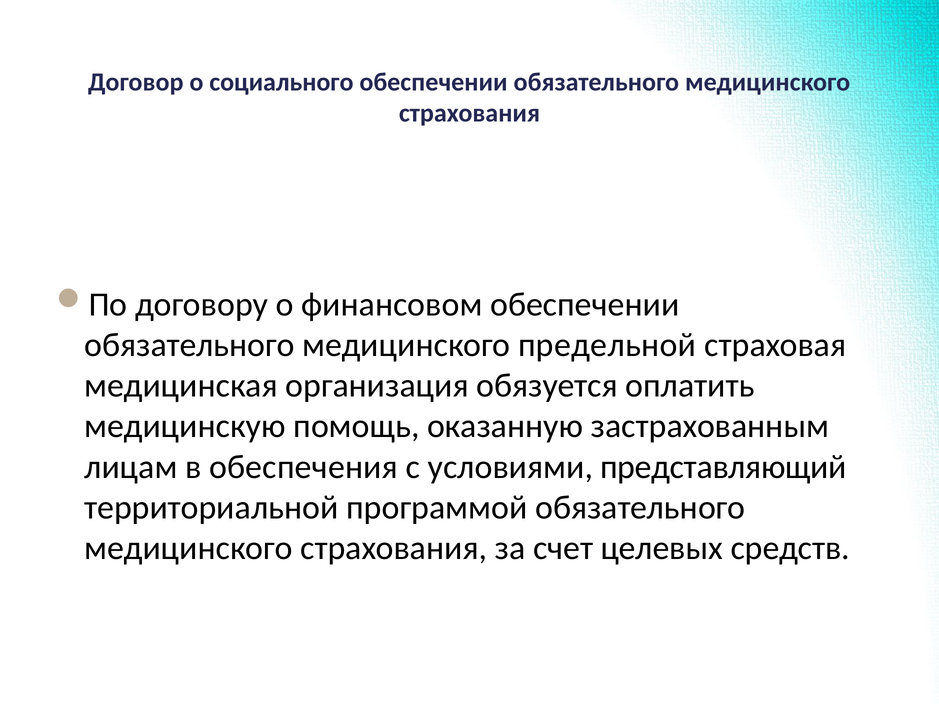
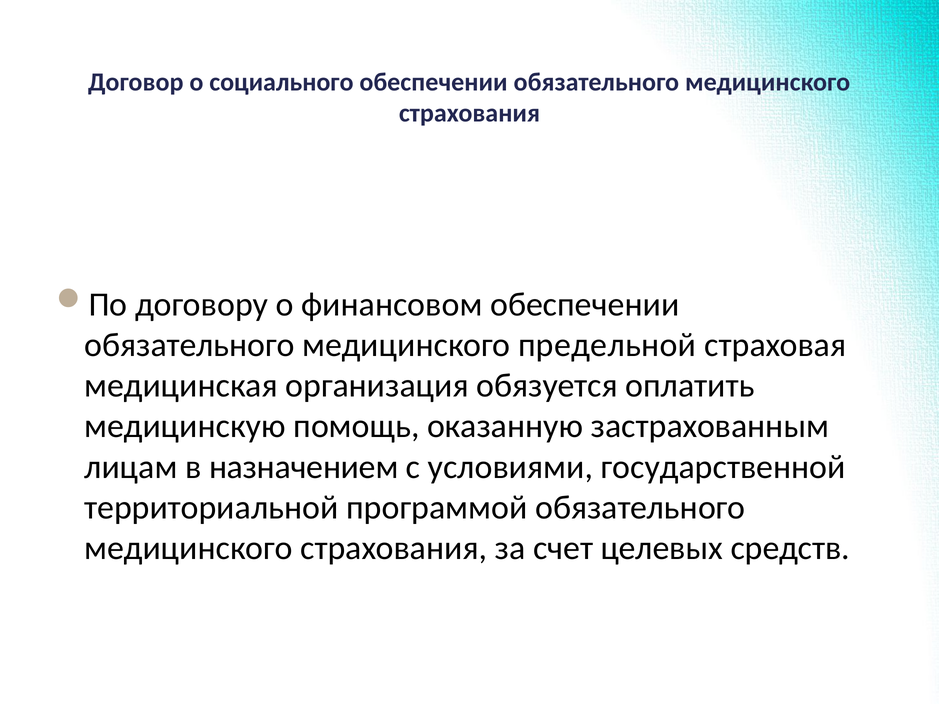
обеспечения: обеспечения -> назначением
представляющий: представляющий -> государственной
